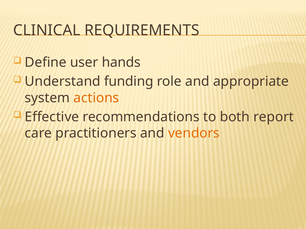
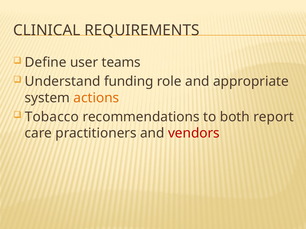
hands: hands -> teams
Effective: Effective -> Tobacco
vendors colour: orange -> red
